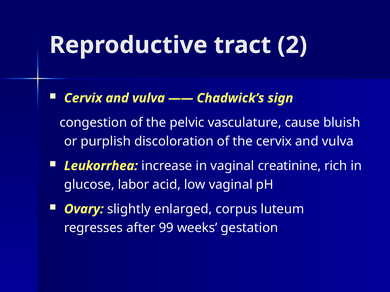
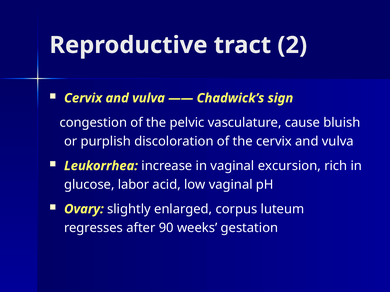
creatinine: creatinine -> excursion
99: 99 -> 90
